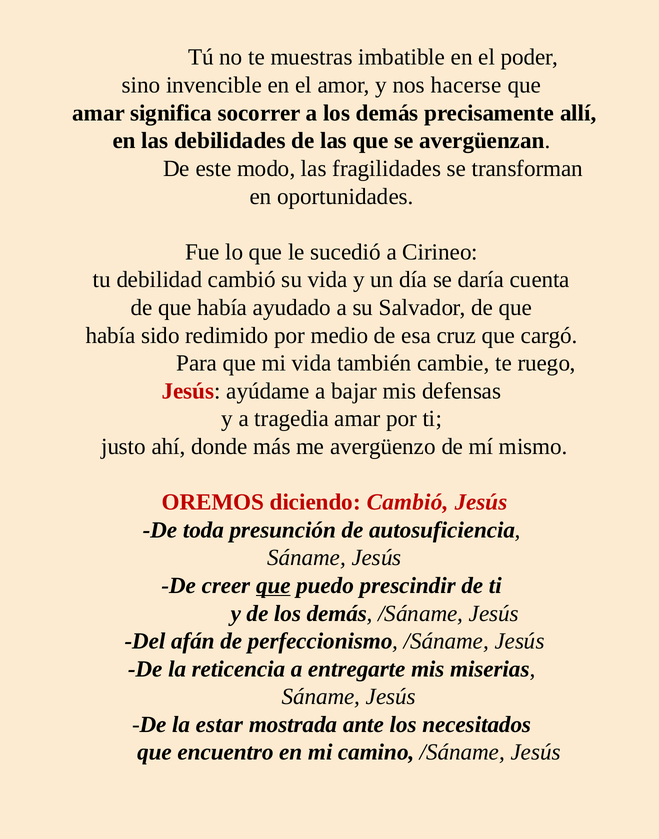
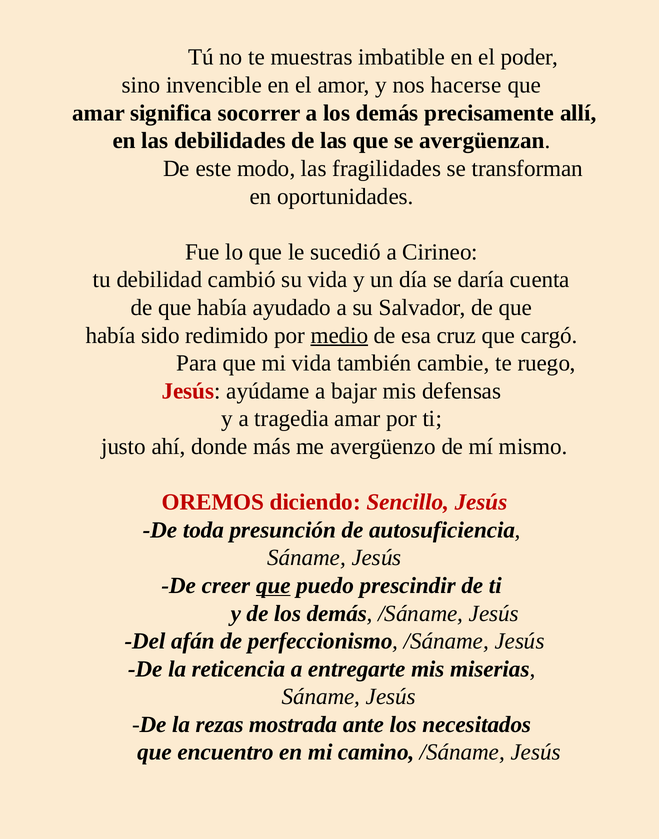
medio underline: none -> present
diciendo Cambió: Cambió -> Sencillo
estar: estar -> rezas
